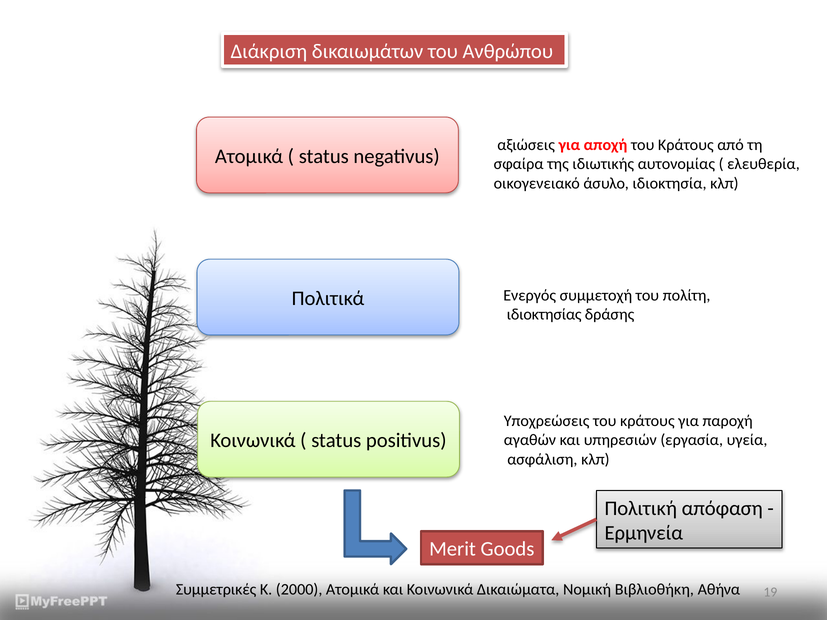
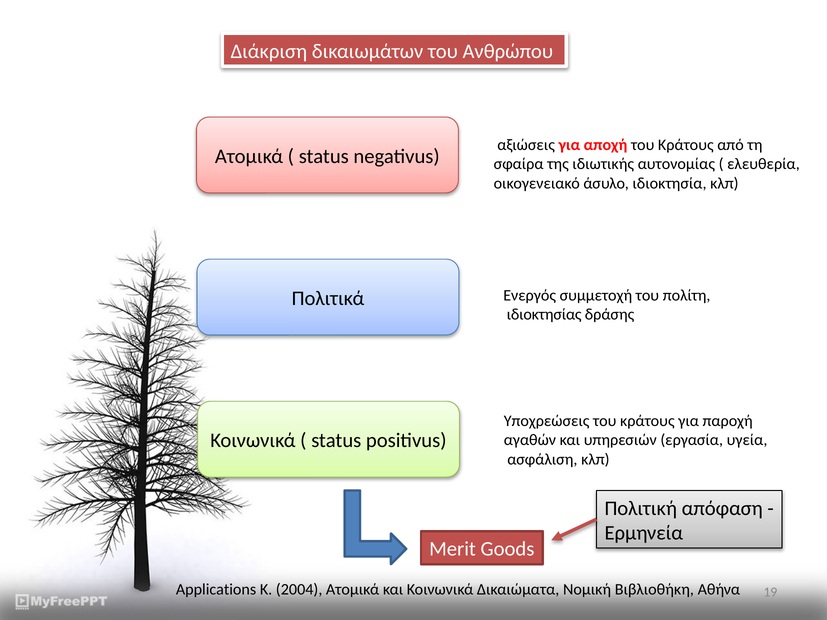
Συμμετρικές: Συμμετρικές -> Applications
2000: 2000 -> 2004
